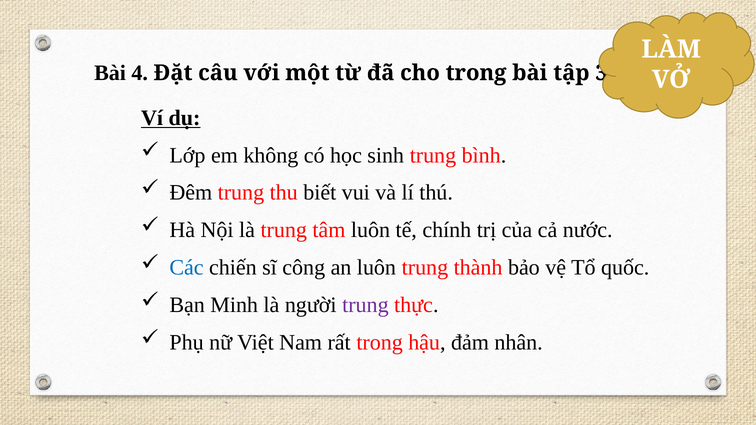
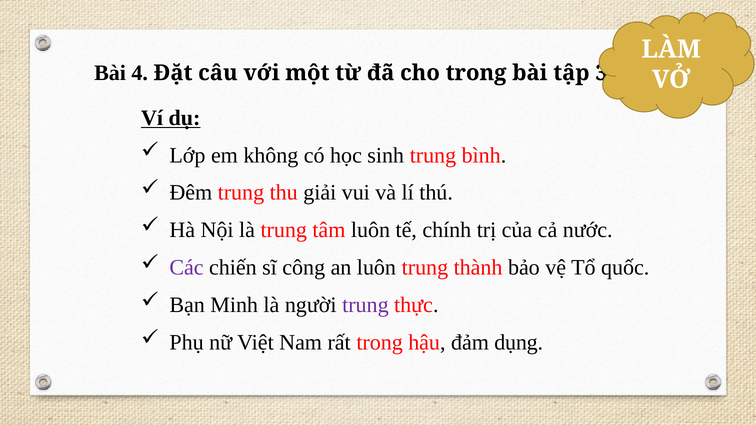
biết: biết -> giải
Các colour: blue -> purple
nhân: nhân -> dụng
